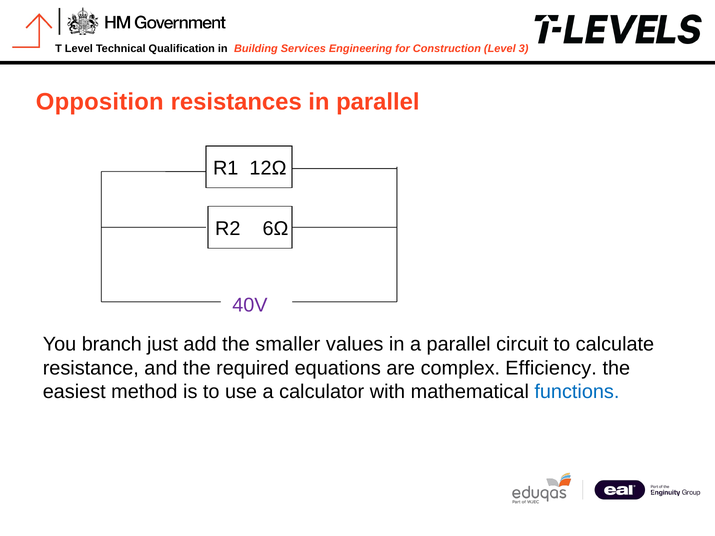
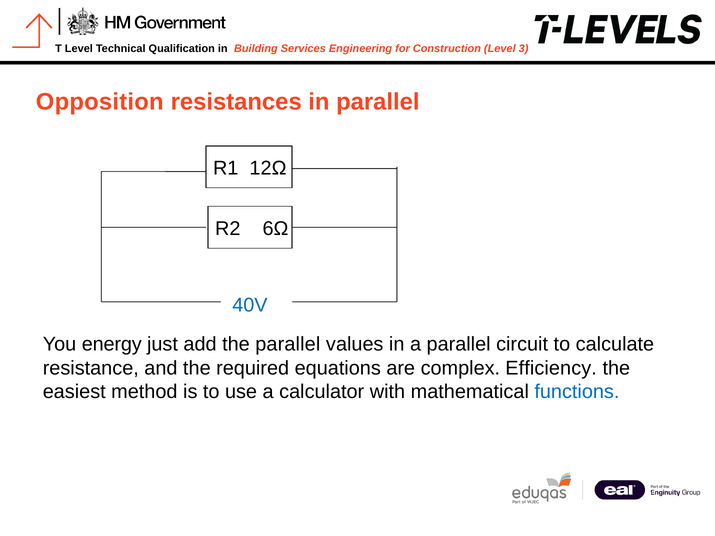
40V colour: purple -> blue
branch: branch -> energy
the smaller: smaller -> parallel
